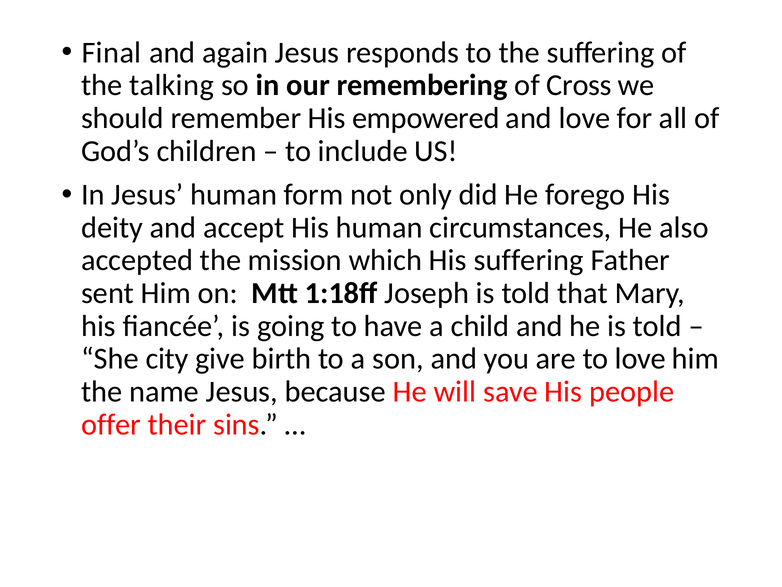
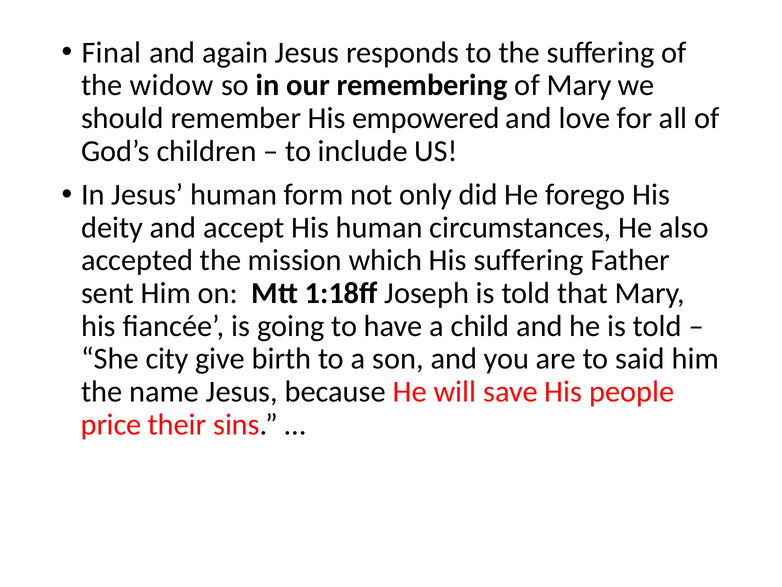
talking: talking -> widow
of Cross: Cross -> Mary
to love: love -> said
offer: offer -> price
